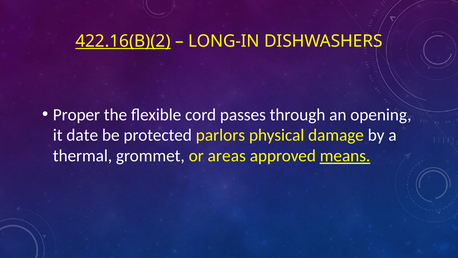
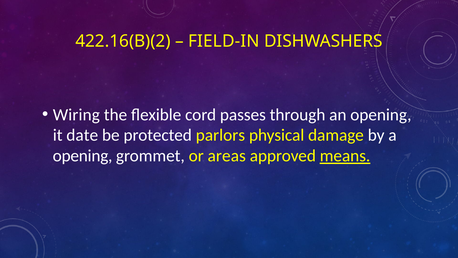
422.16(B)(2 underline: present -> none
LONG-IN: LONG-IN -> FIELD-IN
Proper: Proper -> Wiring
thermal at (83, 156): thermal -> opening
